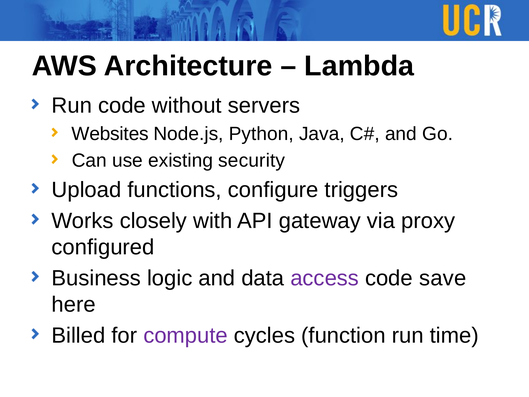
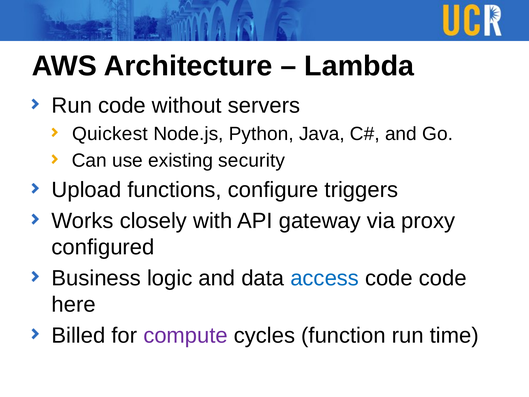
Websites: Websites -> Quickest
access colour: purple -> blue
code save: save -> code
